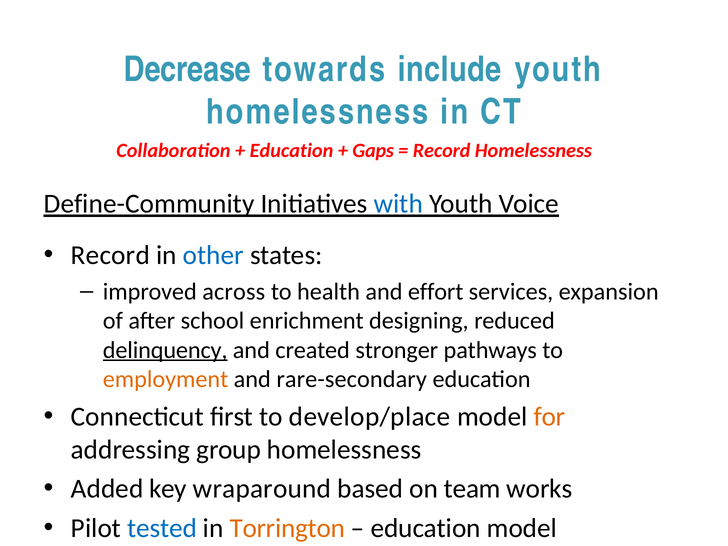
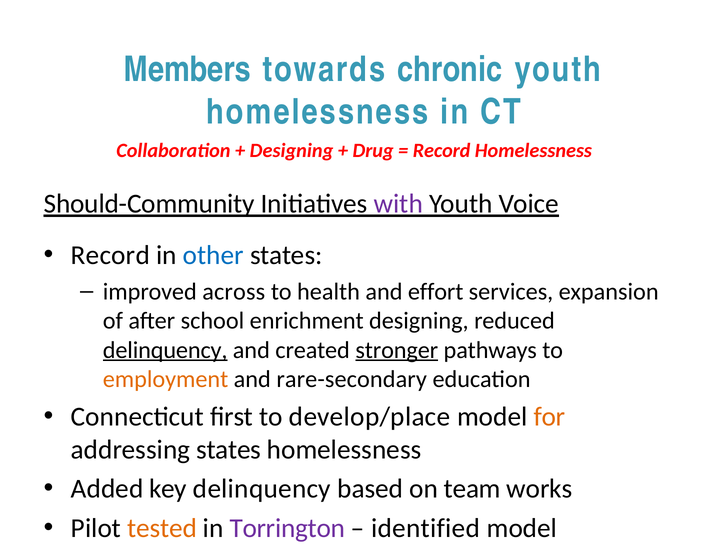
Decrease: Decrease -> Members
include: include -> chronic
Education at (292, 151): Education -> Designing
Gaps: Gaps -> Drug
Define-Community: Define-Community -> Should-Community
with colour: blue -> purple
stronger underline: none -> present
addressing group: group -> states
key wraparound: wraparound -> delinquency
tested colour: blue -> orange
Torrington colour: orange -> purple
education at (426, 528): education -> identified
